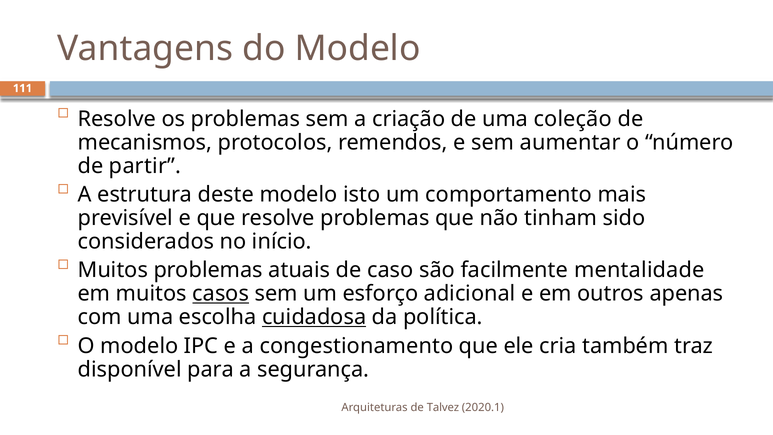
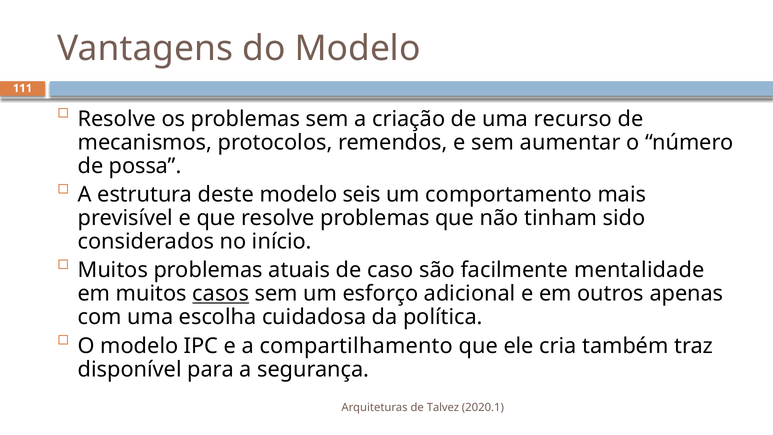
coleção: coleção -> recurso
partir: partir -> possa
isto: isto -> seis
cuidadosa underline: present -> none
congestionamento: congestionamento -> compartilhamento
